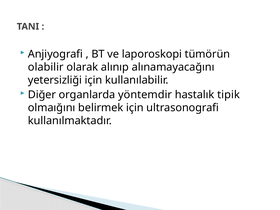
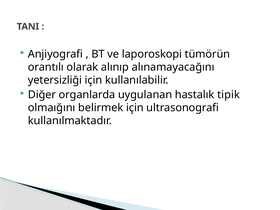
olabilir: olabilir -> orantılı
yöntemdir: yöntemdir -> uygulanan
